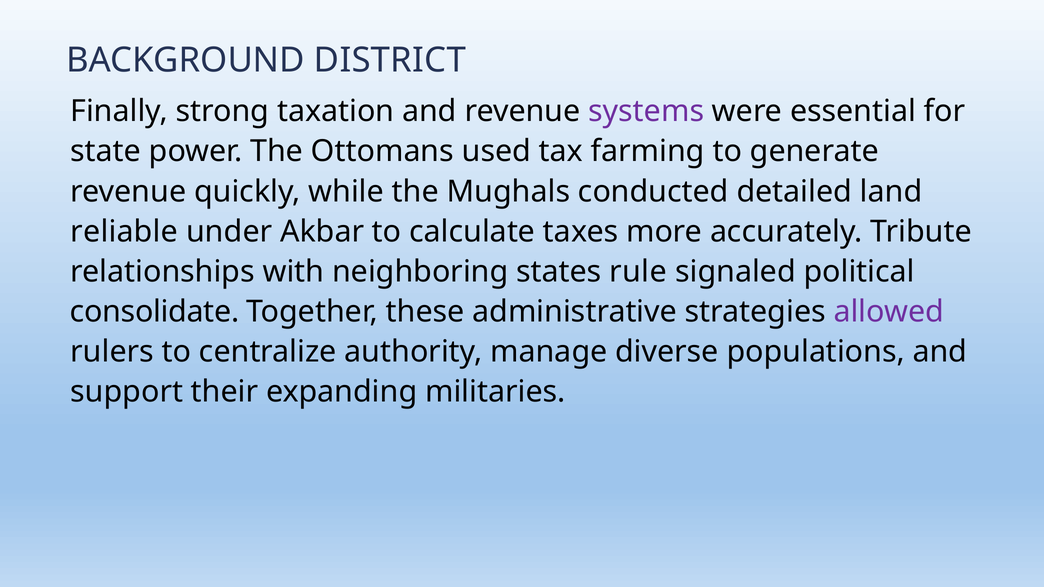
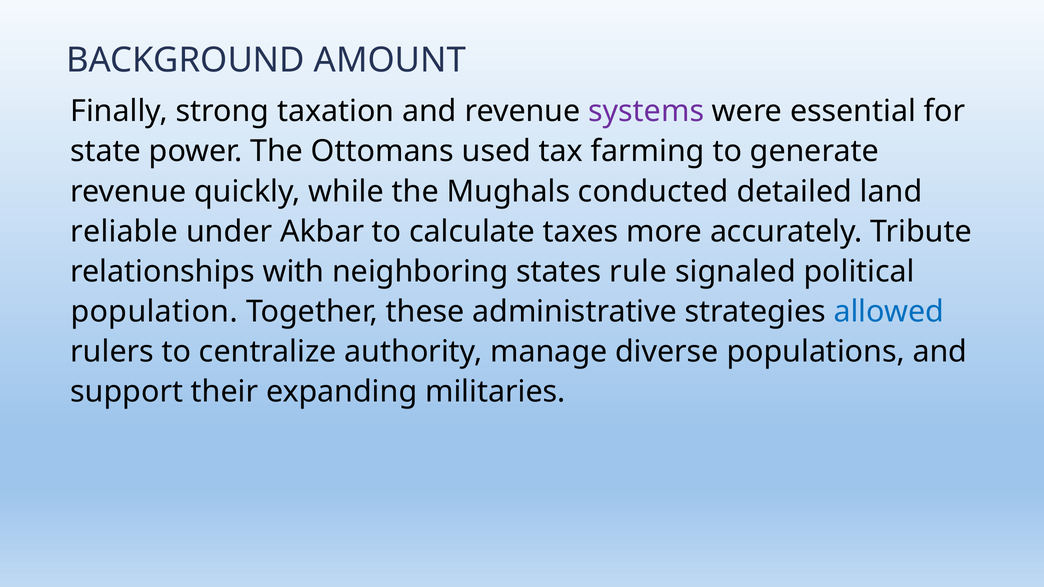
DISTRICT: DISTRICT -> AMOUNT
consolidate: consolidate -> population
allowed colour: purple -> blue
